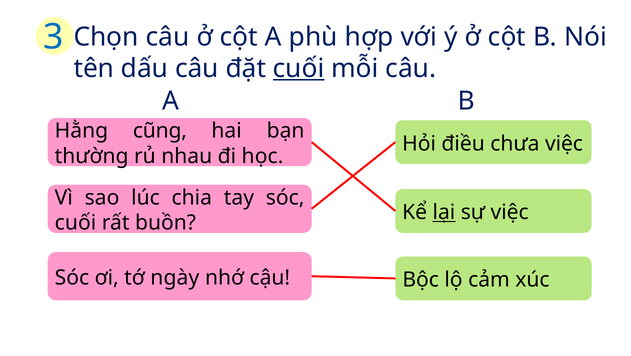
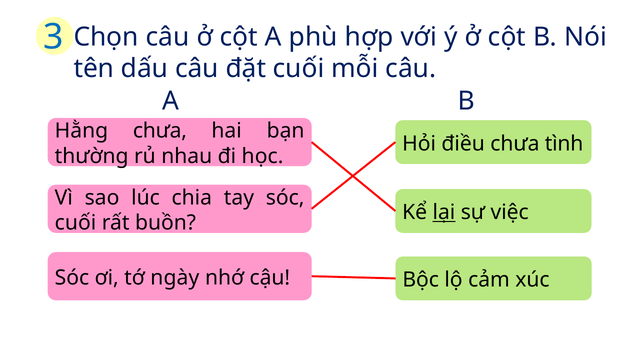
cuối at (299, 68) underline: present -> none
Hằng cũng: cũng -> chưa
chưa việc: việc -> tình
